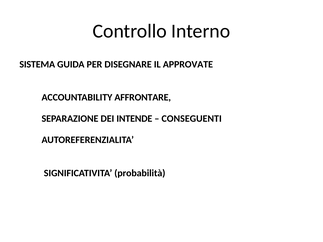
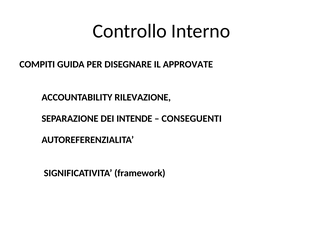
SISTEMA: SISTEMA -> COMPITI
AFFRONTARE: AFFRONTARE -> RILEVAZIONE
probabilità: probabilità -> framework
